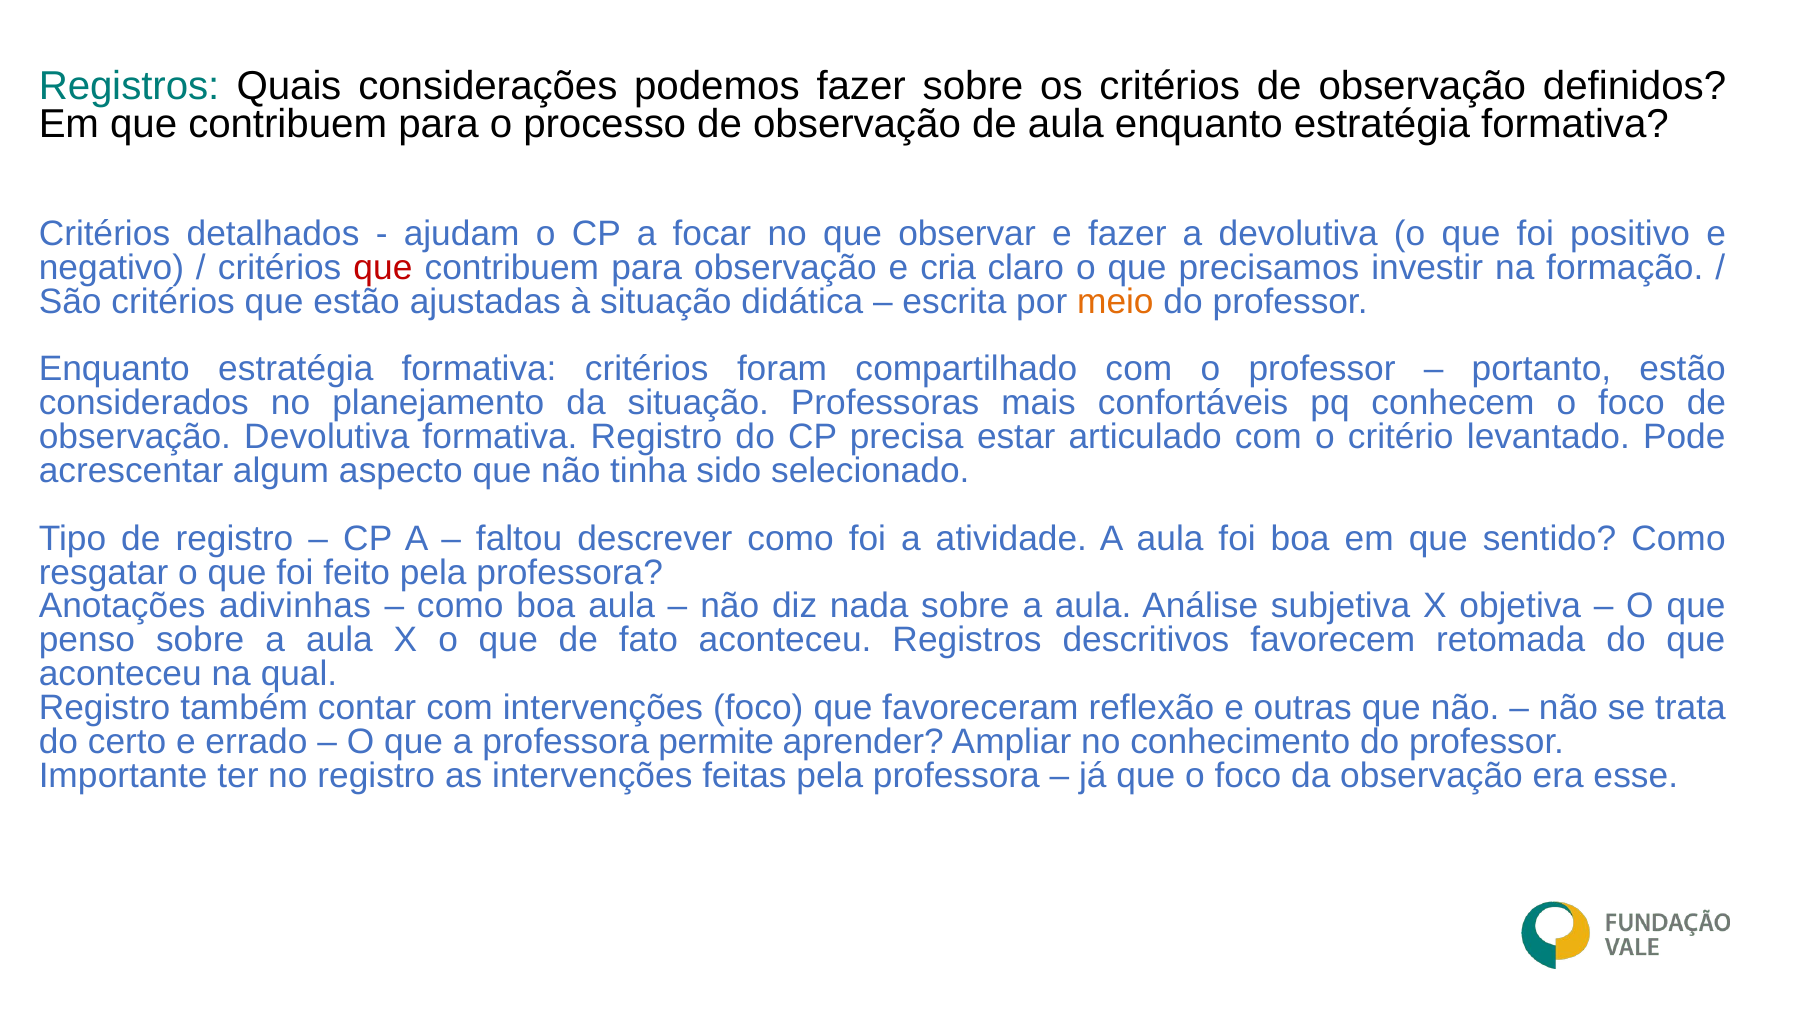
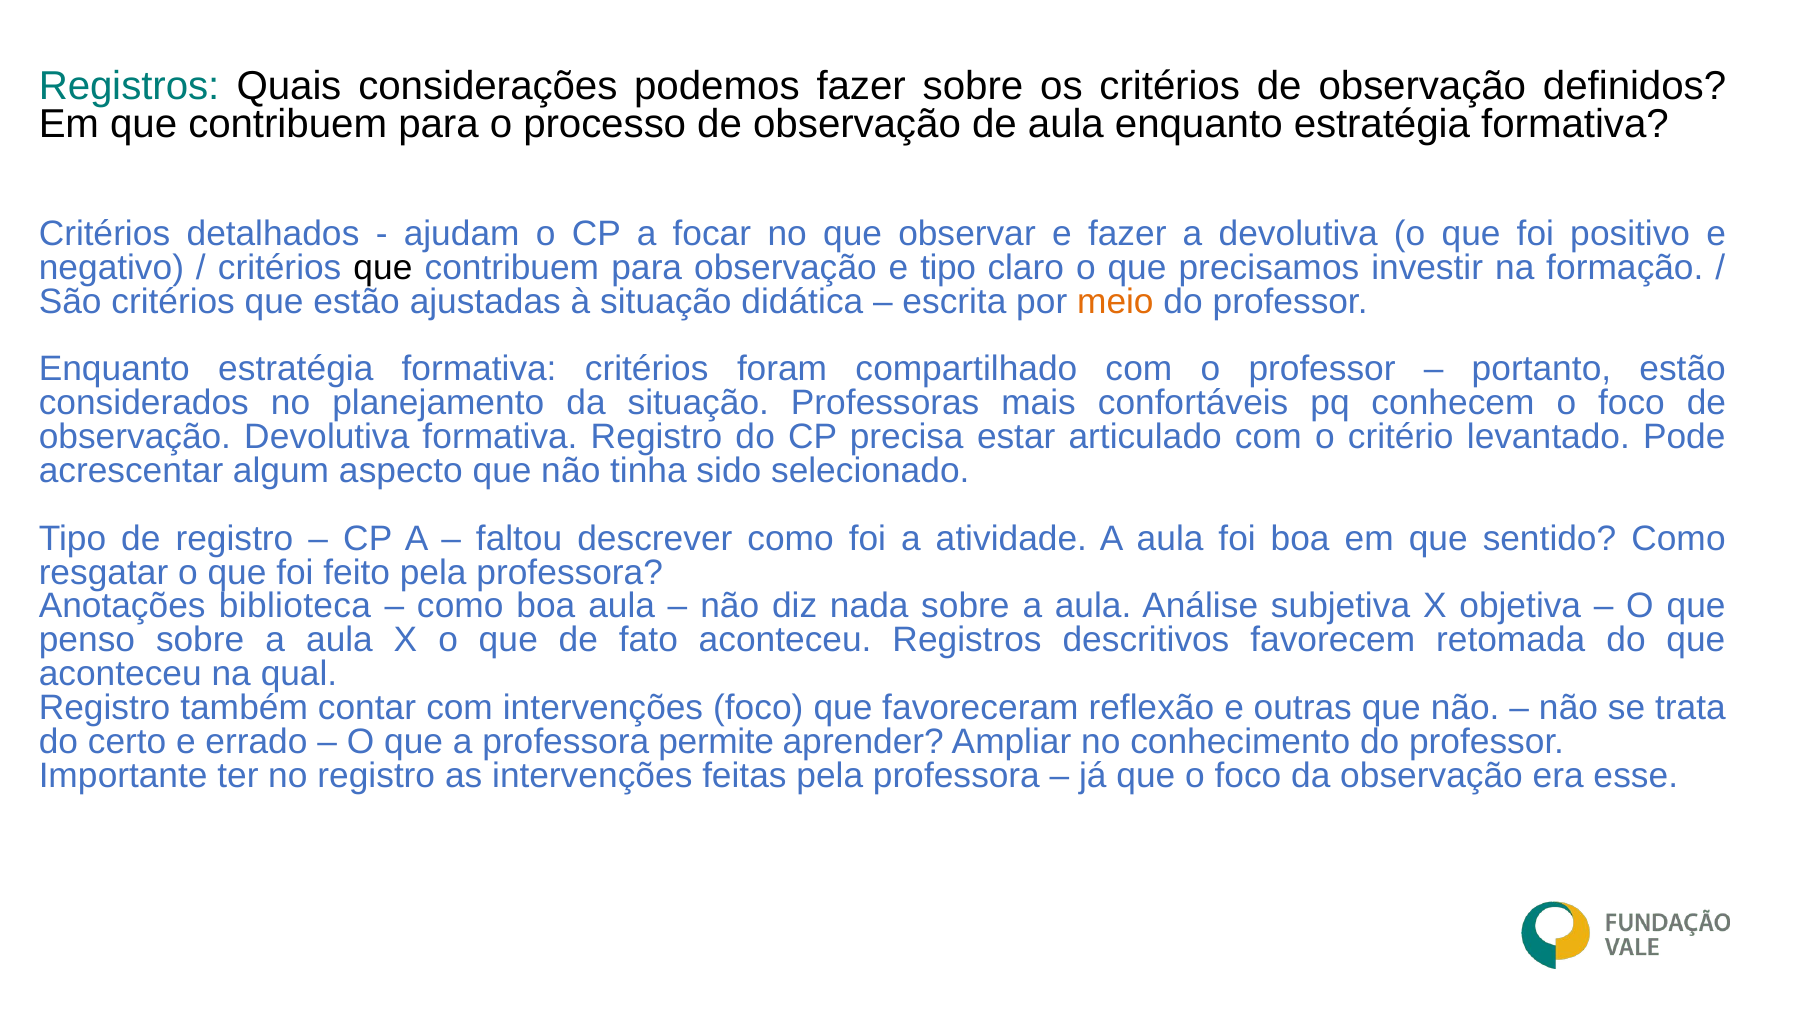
que at (383, 267) colour: red -> black
e cria: cria -> tipo
adivinhas: adivinhas -> biblioteca
